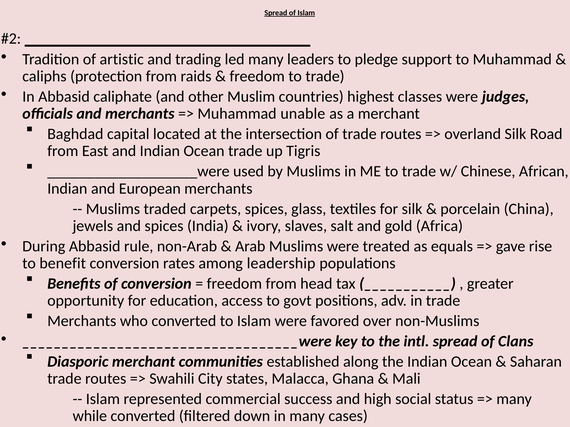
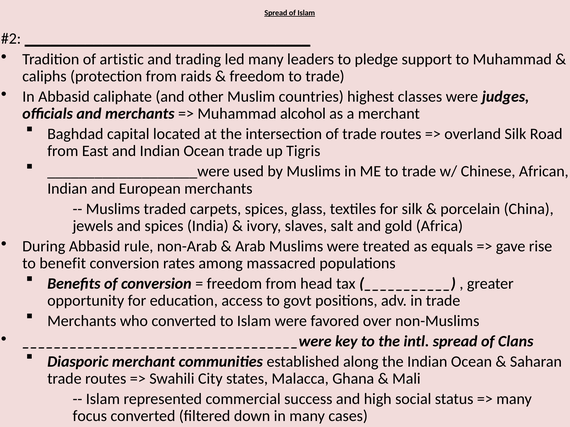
unable: unable -> alcohol
leadership: leadership -> massacred
while: while -> focus
